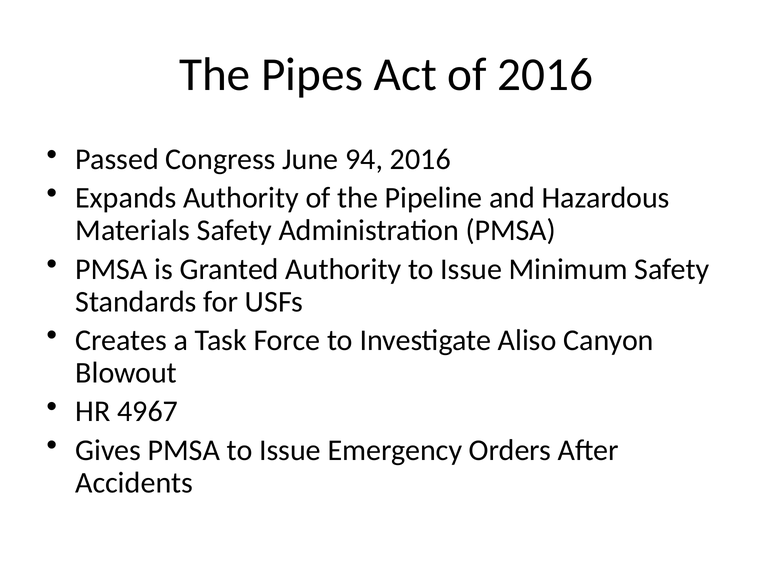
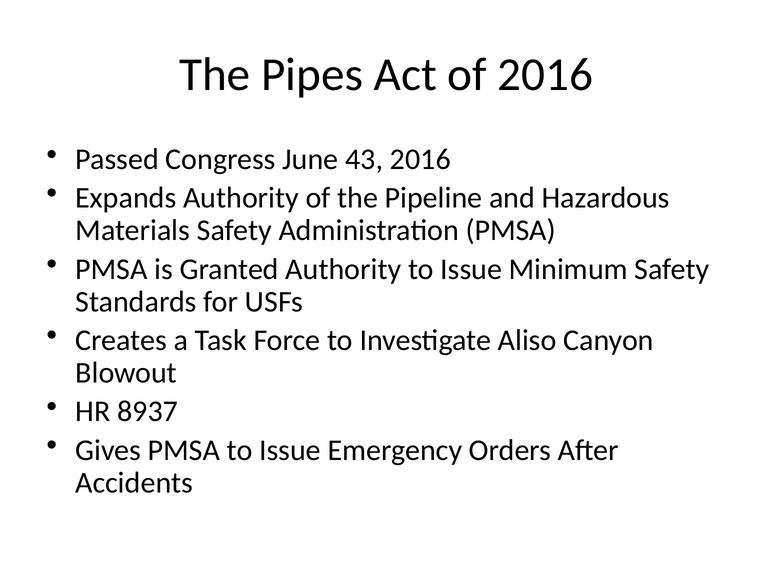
94: 94 -> 43
4967: 4967 -> 8937
